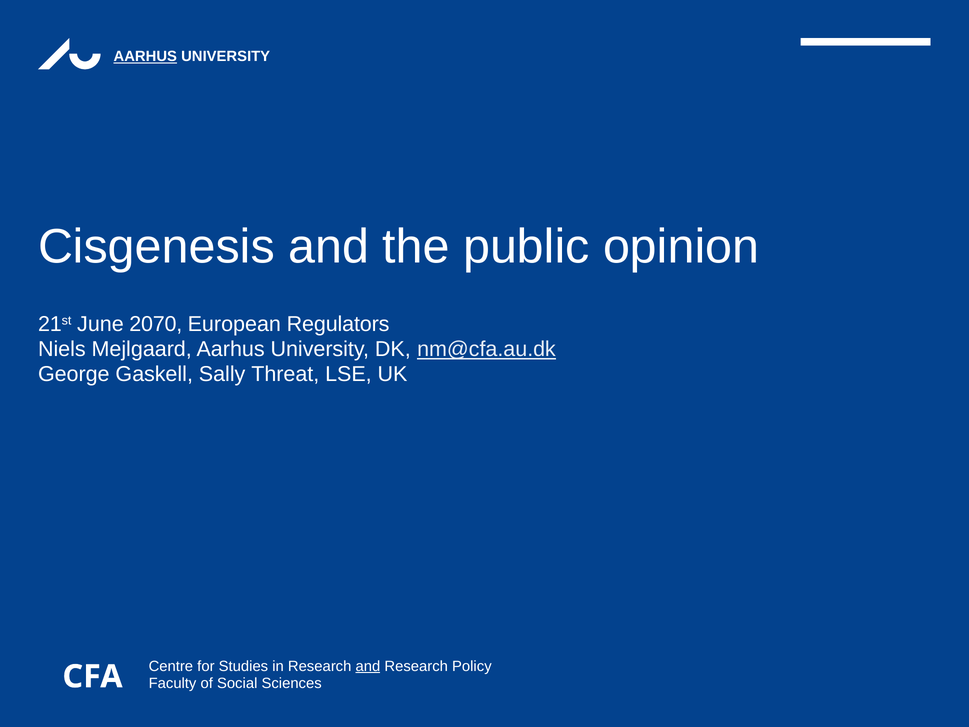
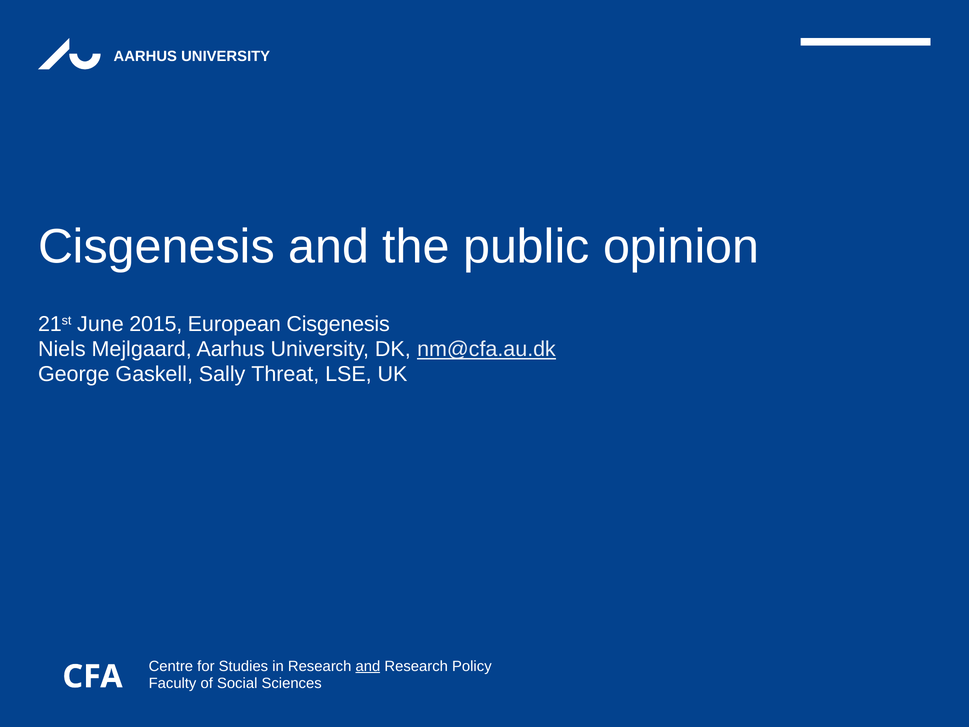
AARHUS at (145, 56) underline: present -> none
2070: 2070 -> 2015
European Regulators: Regulators -> Cisgenesis
